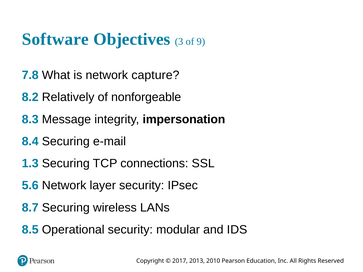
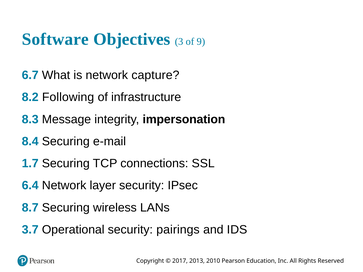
7.8: 7.8 -> 6.7
Relatively: Relatively -> Following
nonforgeable: nonforgeable -> infrastructure
1.3: 1.3 -> 1.7
5.6: 5.6 -> 6.4
8.5: 8.5 -> 3.7
modular: modular -> pairings
